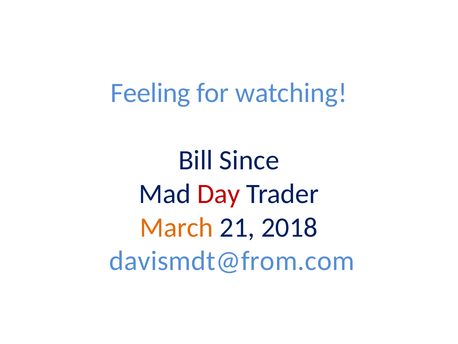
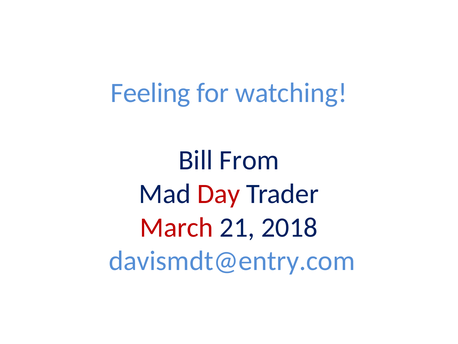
Since: Since -> From
March colour: orange -> red
davismdt@from.com: davismdt@from.com -> davismdt@entry.com
